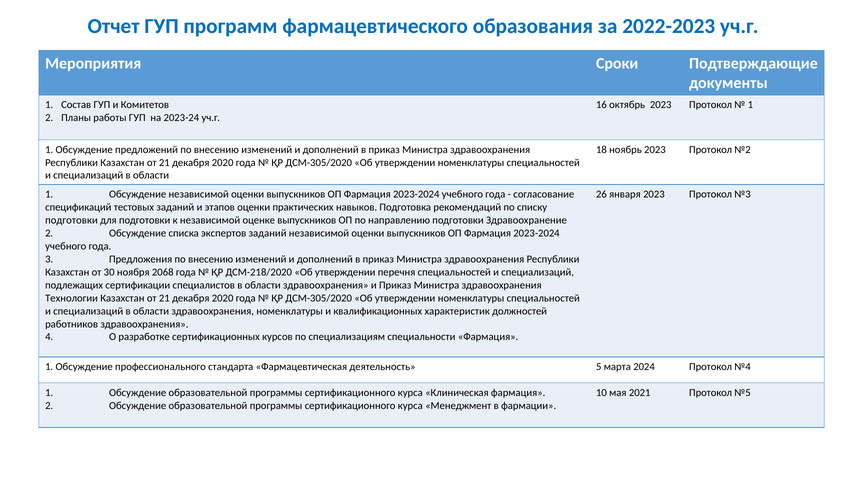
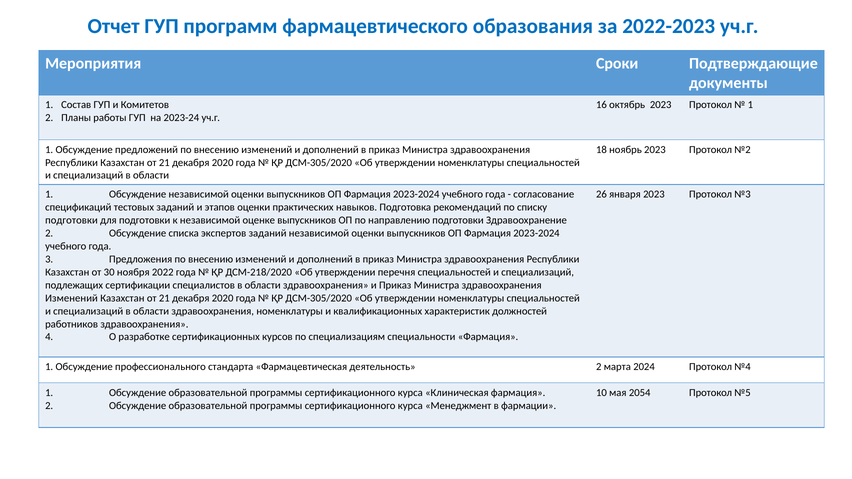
2068: 2068 -> 2022
Технологии at (72, 298): Технологии -> Изменений
деятельность 5: 5 -> 2
2021: 2021 -> 2054
